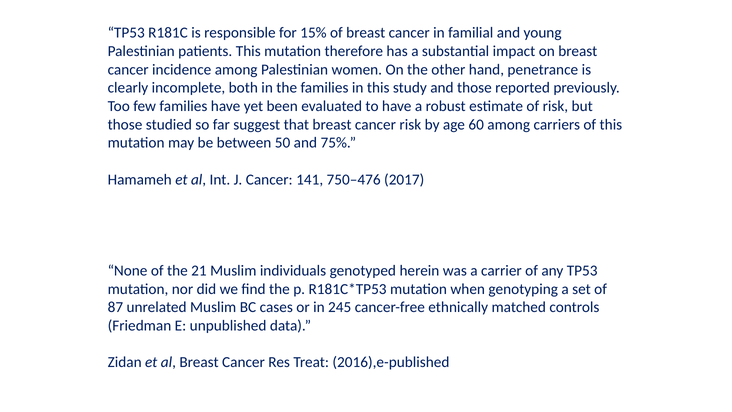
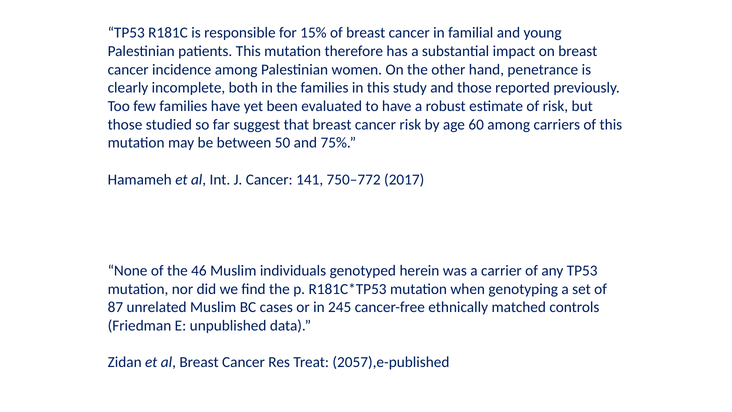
750–476: 750–476 -> 750–772
21: 21 -> 46
2016),e-published: 2016),e-published -> 2057),e-published
